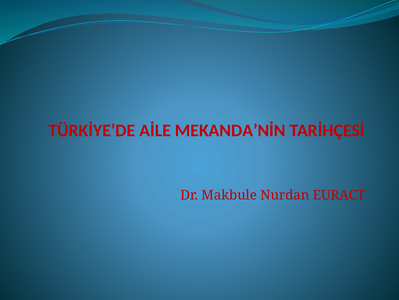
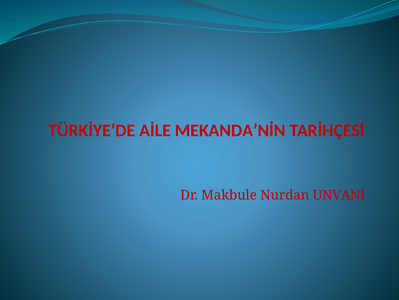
EURACT: EURACT -> UNVANI
